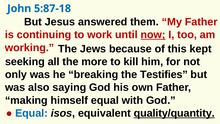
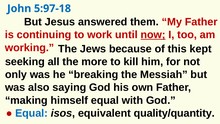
5:87-18: 5:87-18 -> 5:97-18
Testifies: Testifies -> Messiah
quality/quantity underline: present -> none
